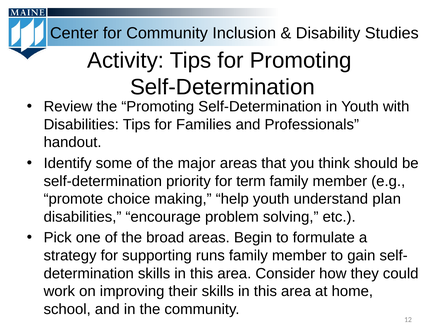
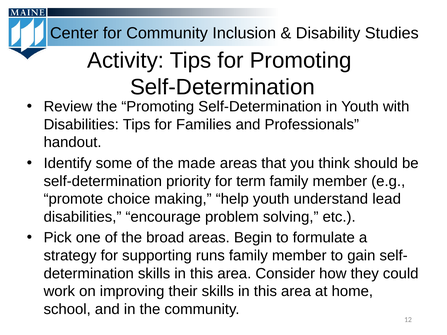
major: major -> made
plan: plan -> lead
